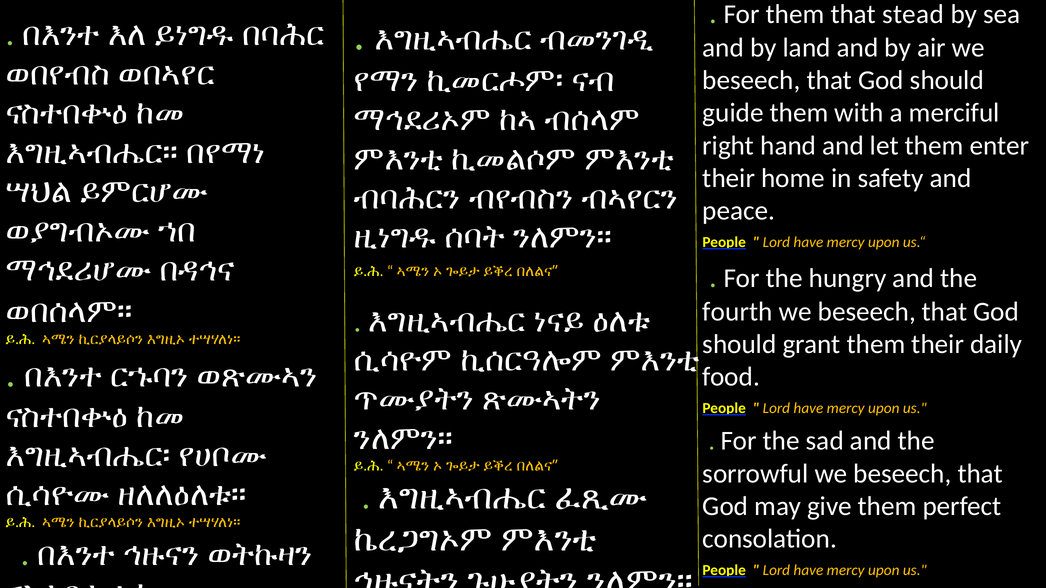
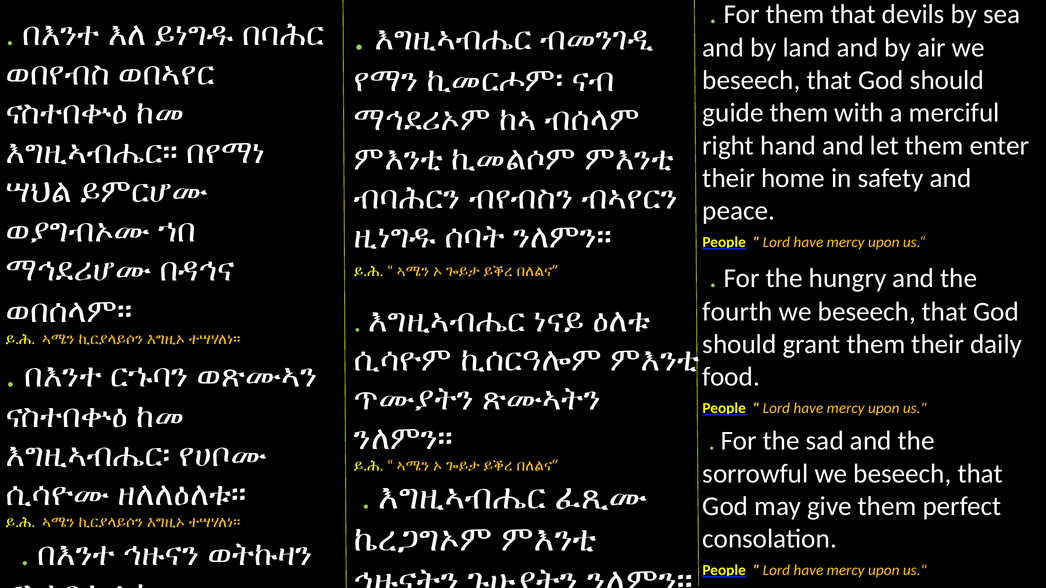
stead: stead -> devils
